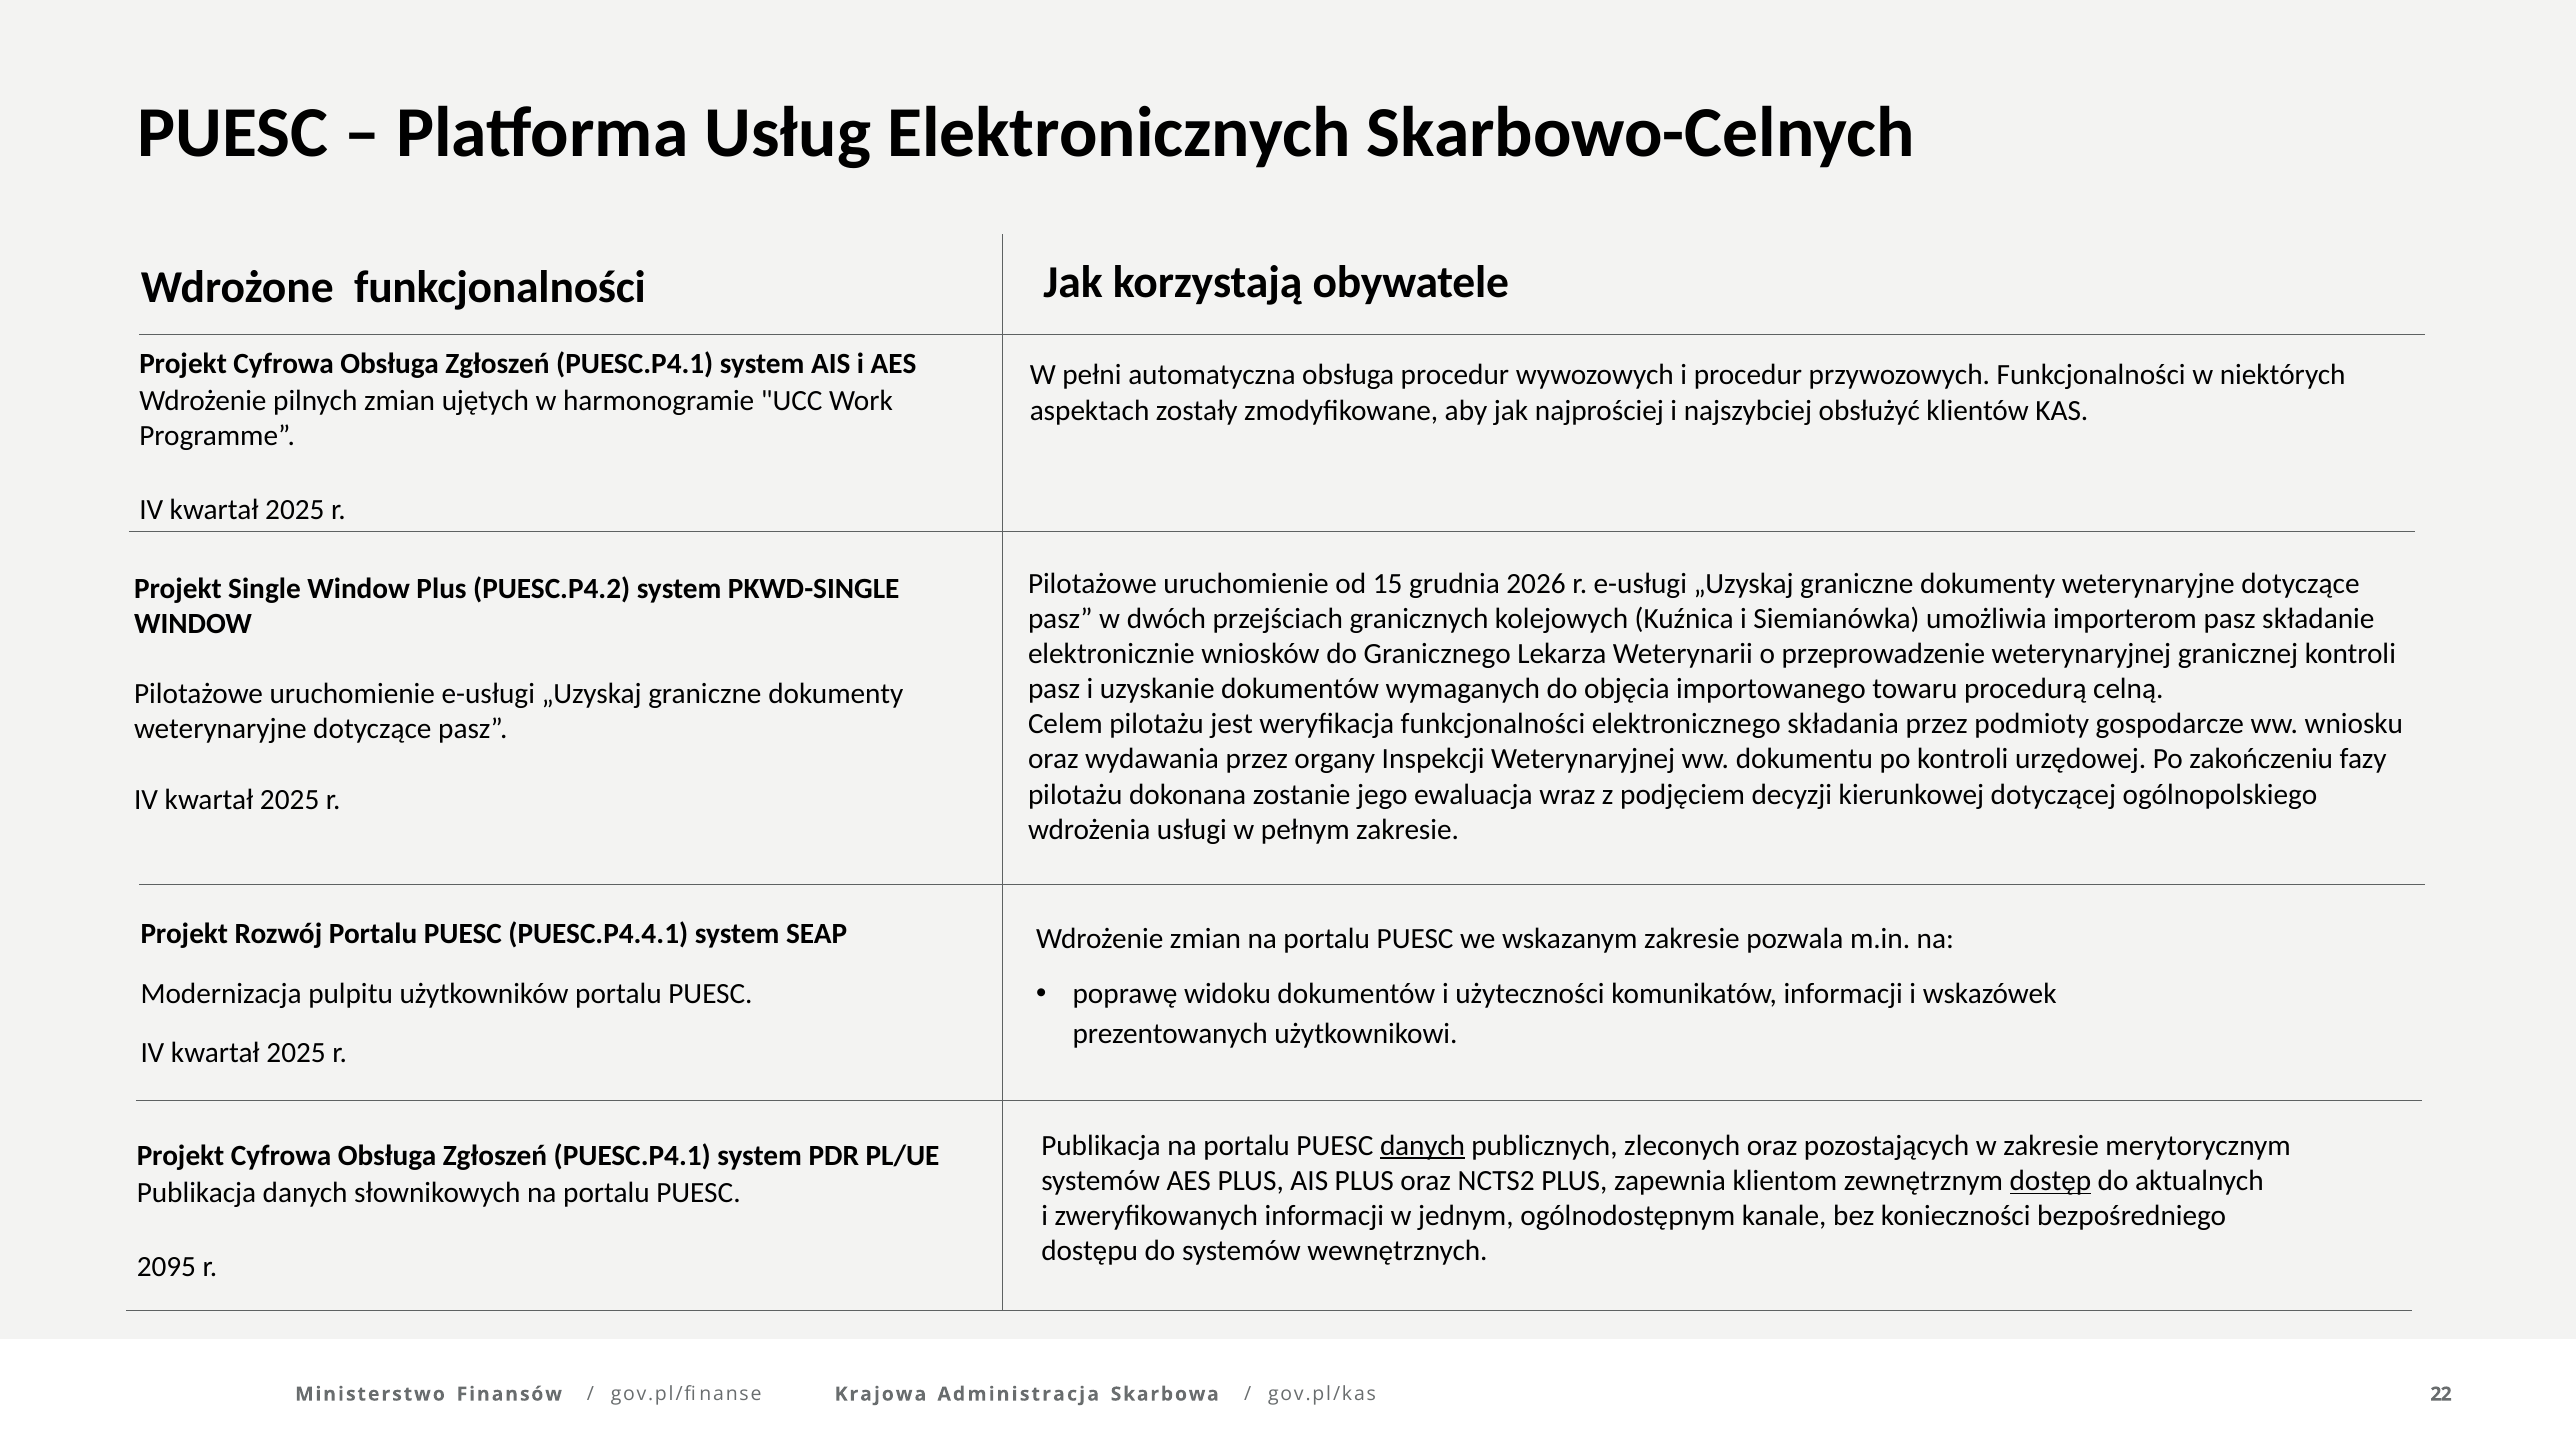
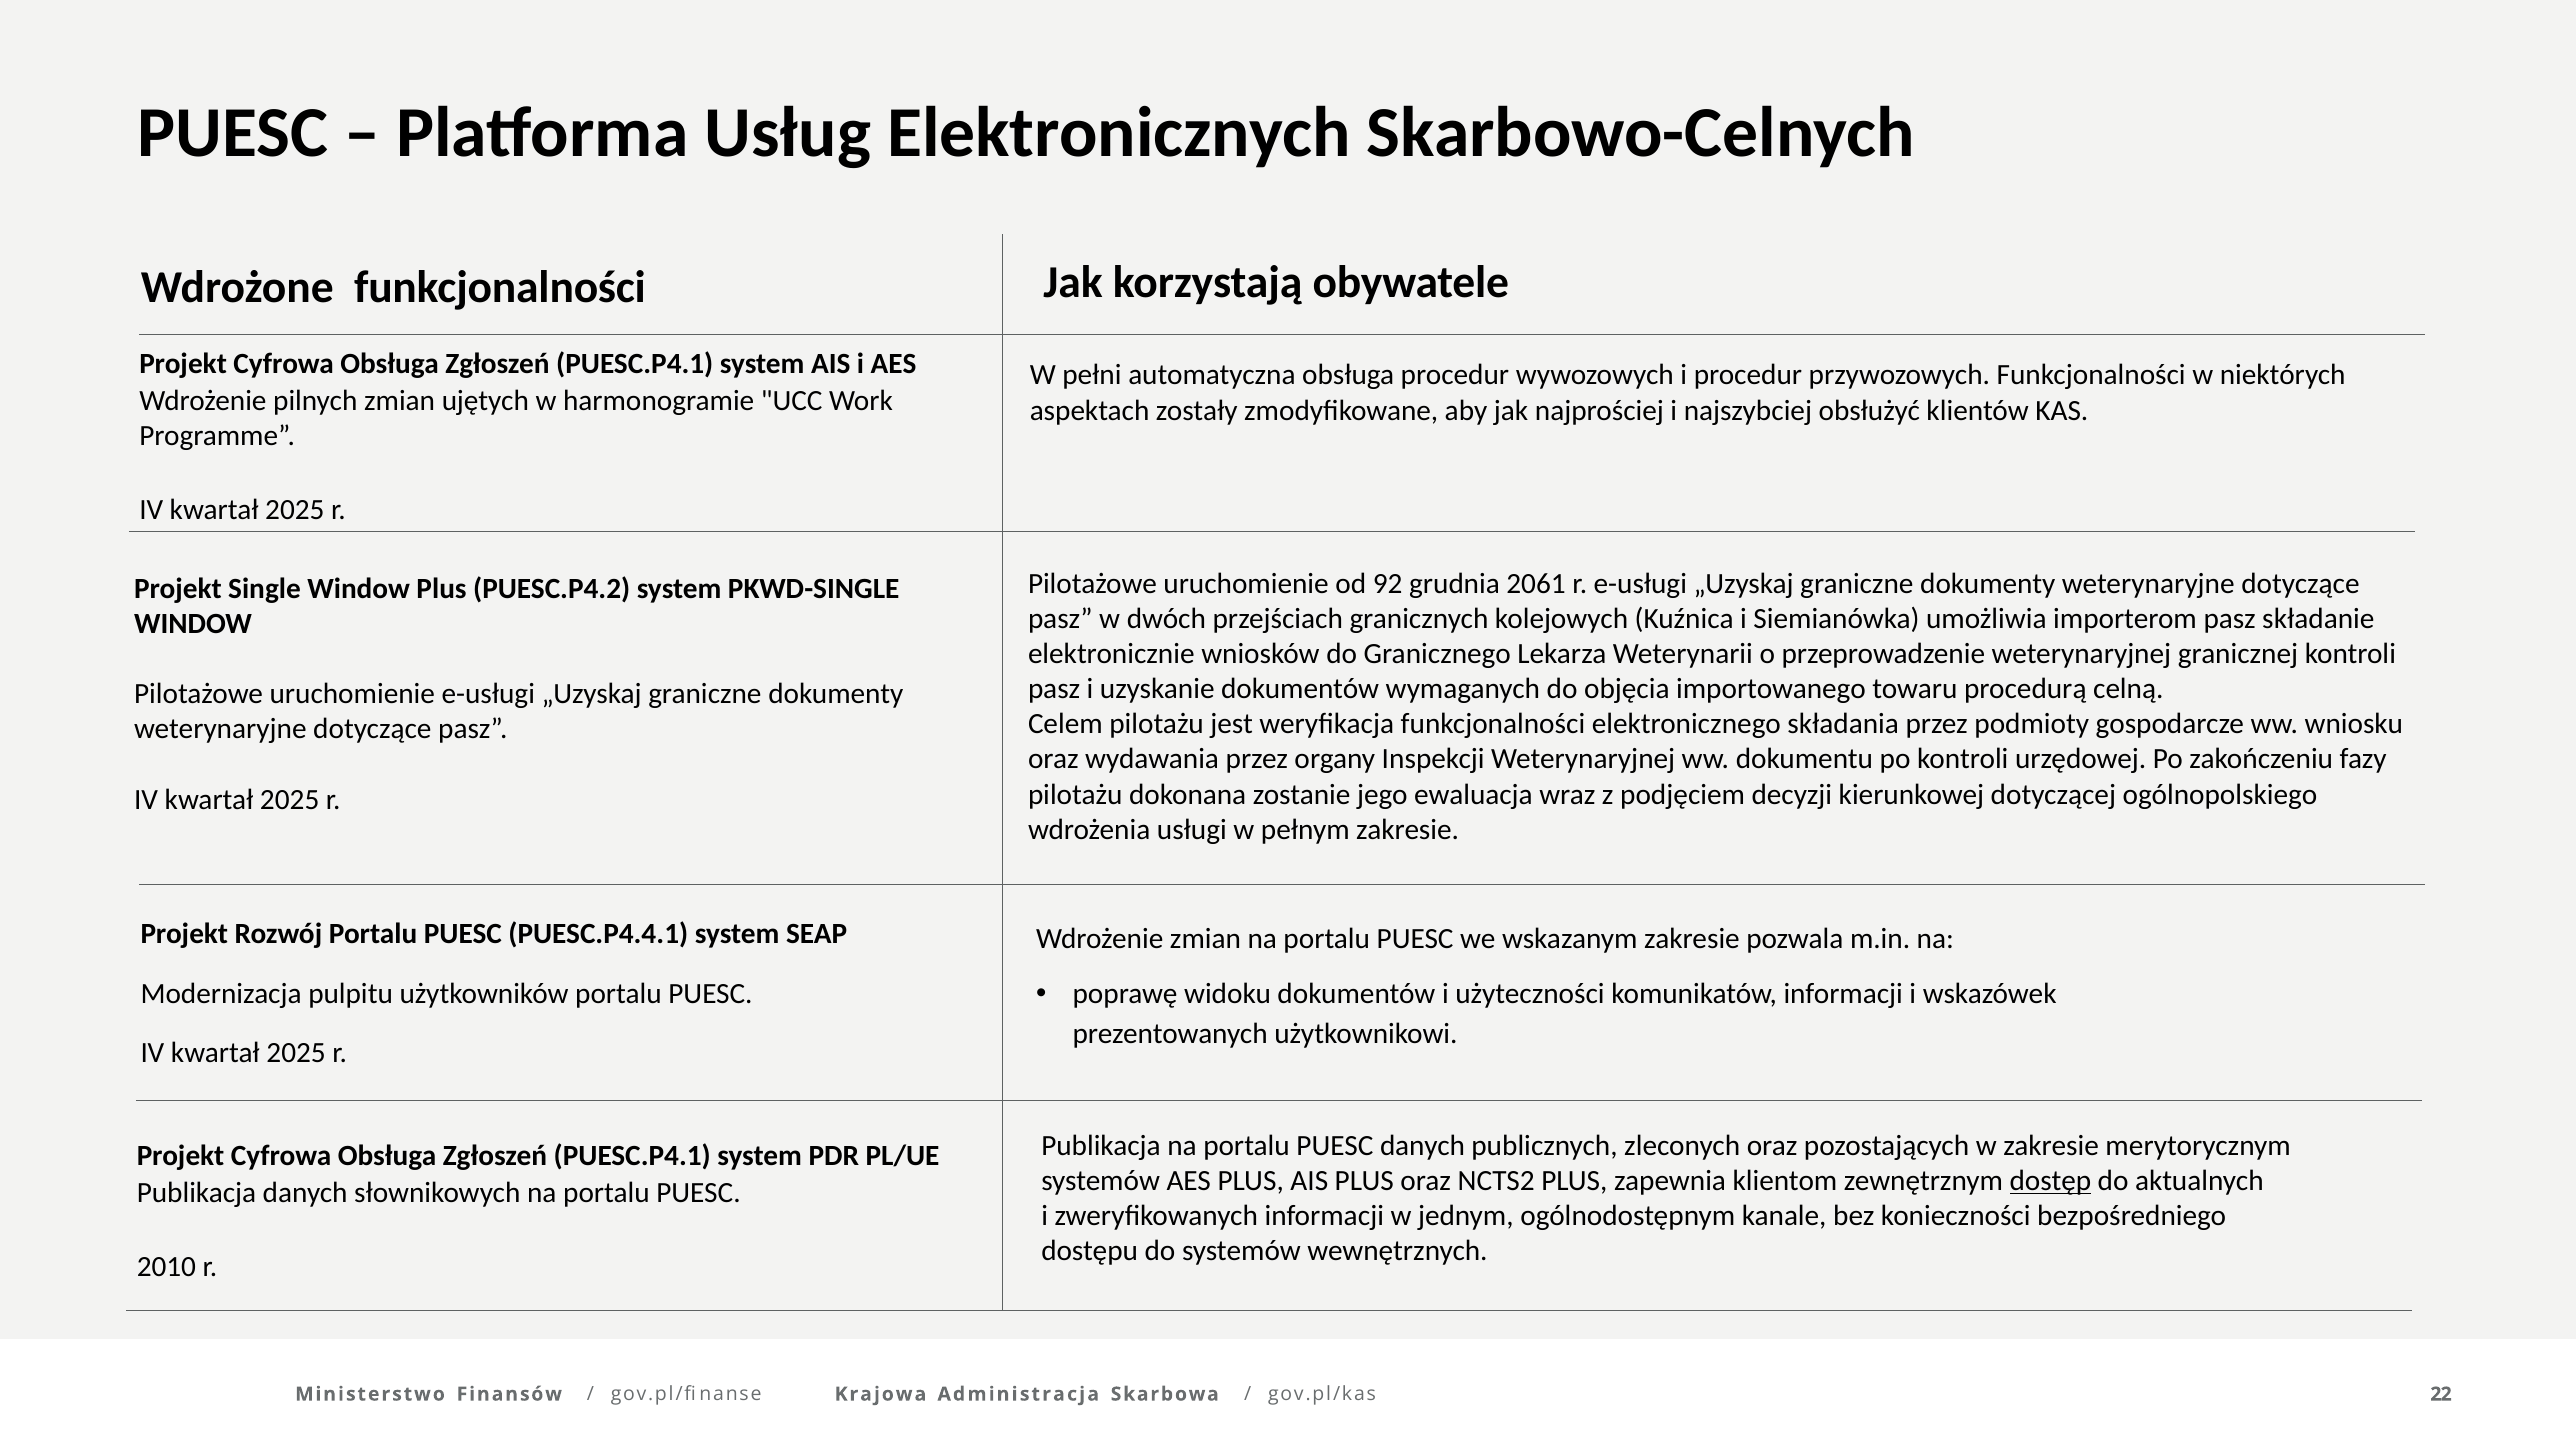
15: 15 -> 92
2026: 2026 -> 2061
danych at (1423, 1146) underline: present -> none
2095: 2095 -> 2010
